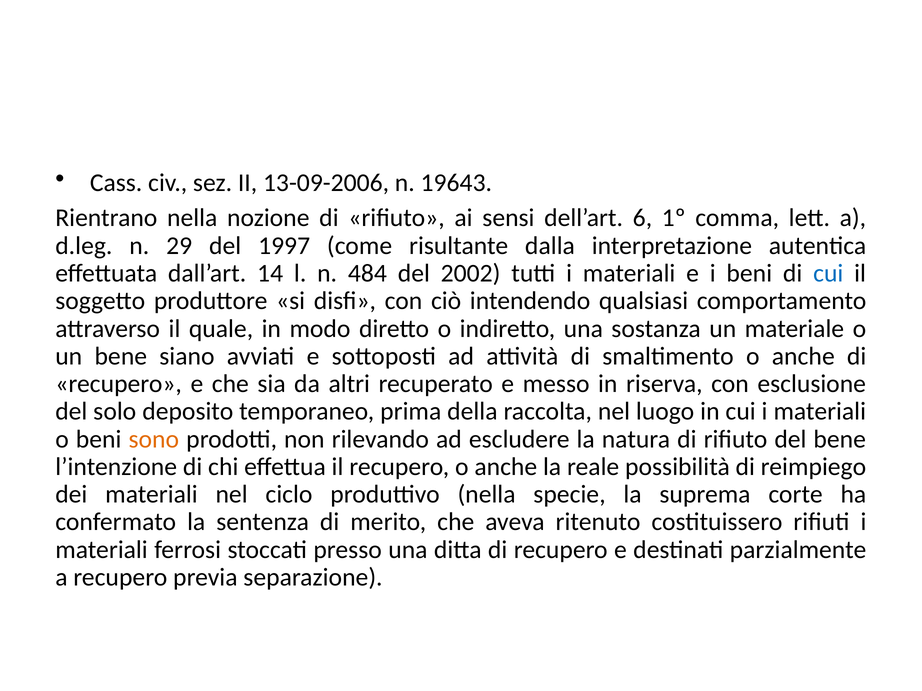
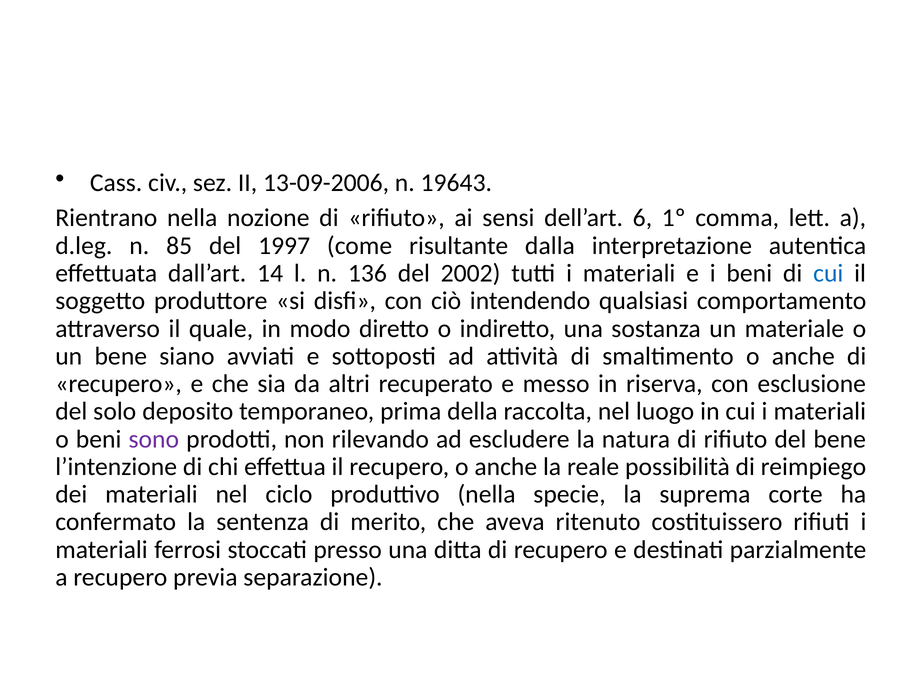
29: 29 -> 85
484: 484 -> 136
sono colour: orange -> purple
